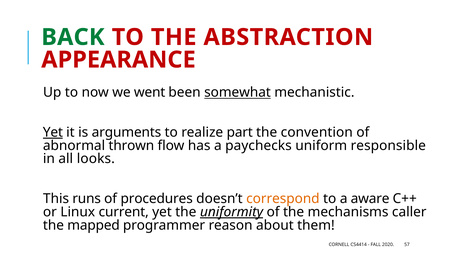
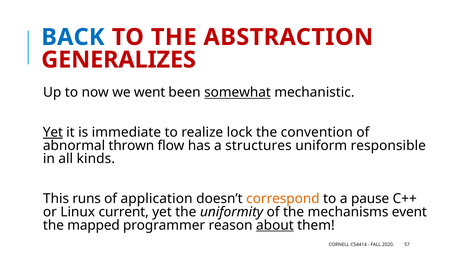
BACK colour: green -> blue
APPEARANCE: APPEARANCE -> GENERALIZES
arguments: arguments -> immediate
part: part -> lock
paychecks: paychecks -> structures
looks: looks -> kinds
procedures: procedures -> application
aware: aware -> pause
uniformity underline: present -> none
caller: caller -> event
about underline: none -> present
